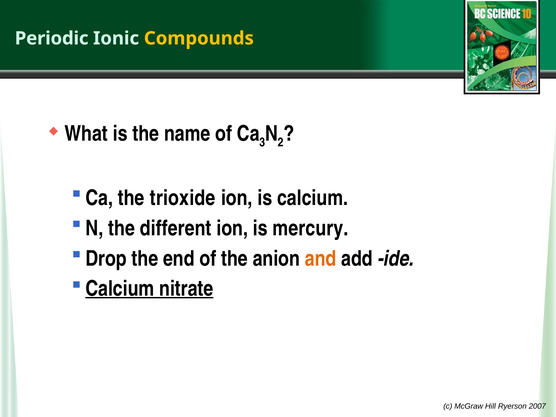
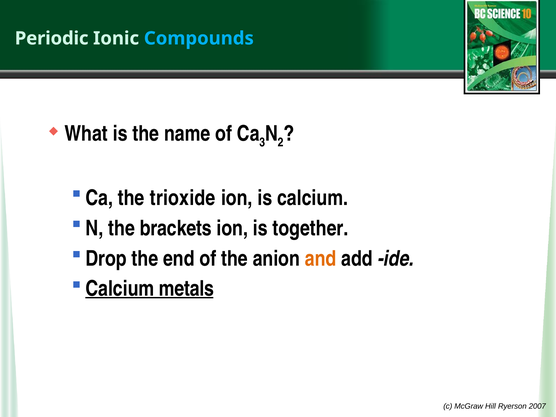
Compounds colour: yellow -> light blue
different: different -> brackets
mercury: mercury -> together
nitrate: nitrate -> metals
